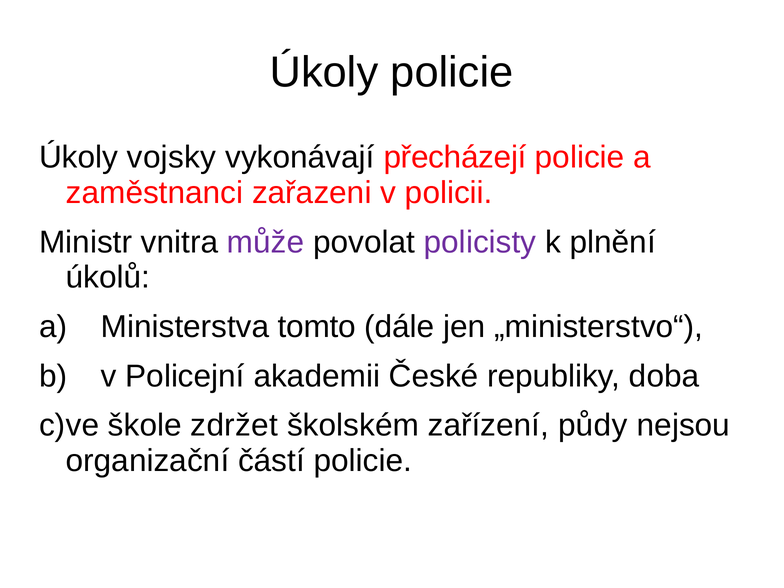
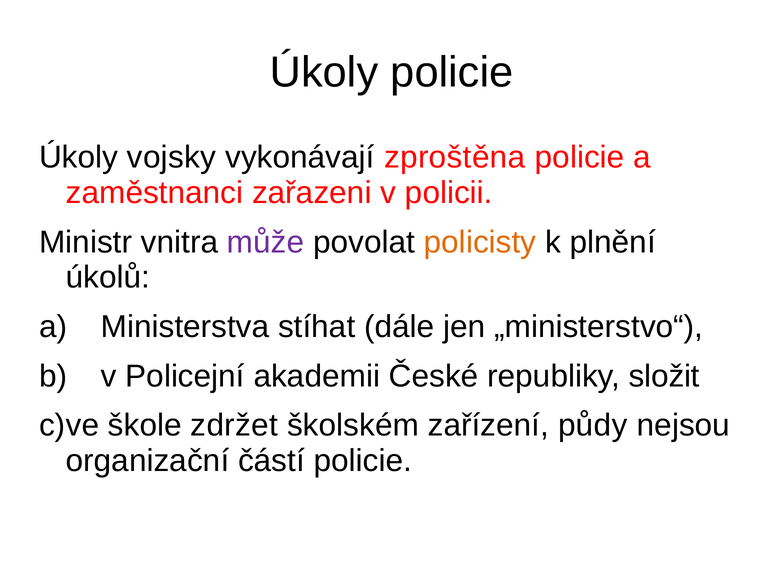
přecházejí: přecházejí -> zproštěna
policisty colour: purple -> orange
tomto: tomto -> stíhat
doba: doba -> složit
